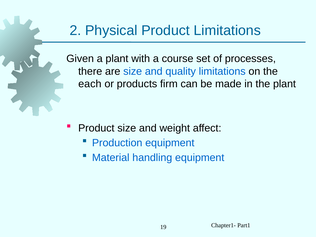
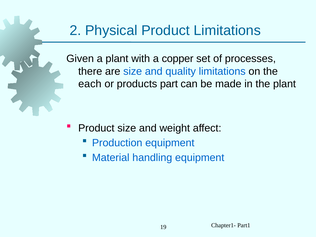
course: course -> copper
firm: firm -> part
